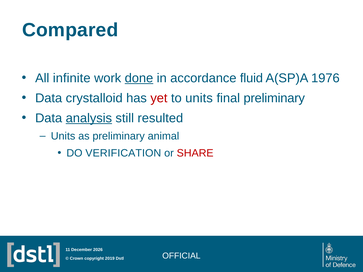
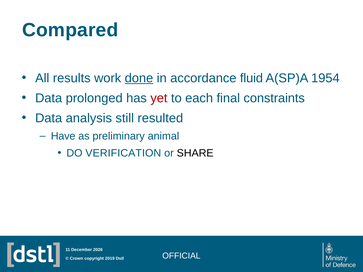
infinite: infinite -> results
1976: 1976 -> 1954
crystalloid: crystalloid -> prolonged
to units: units -> each
final preliminary: preliminary -> constraints
analysis underline: present -> none
Units at (63, 136): Units -> Have
SHARE colour: red -> black
